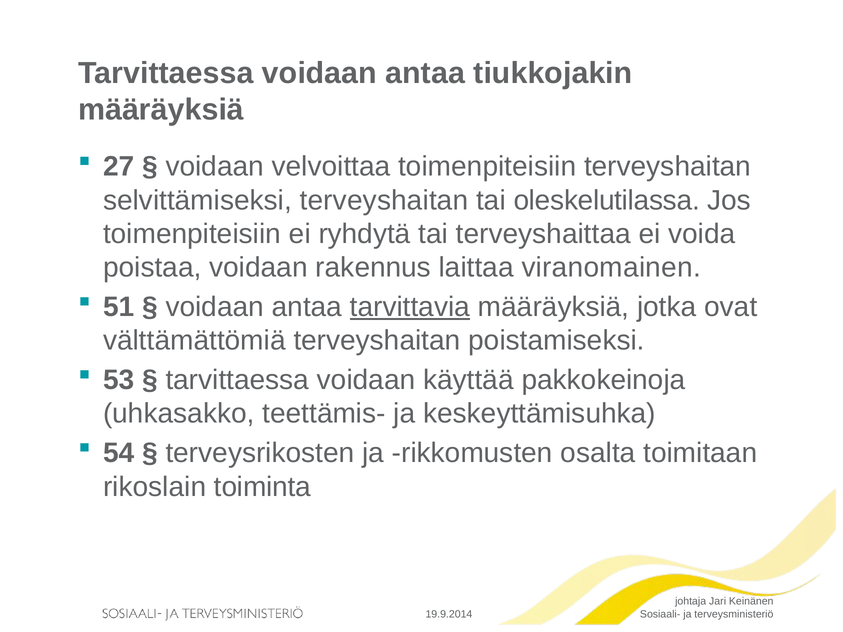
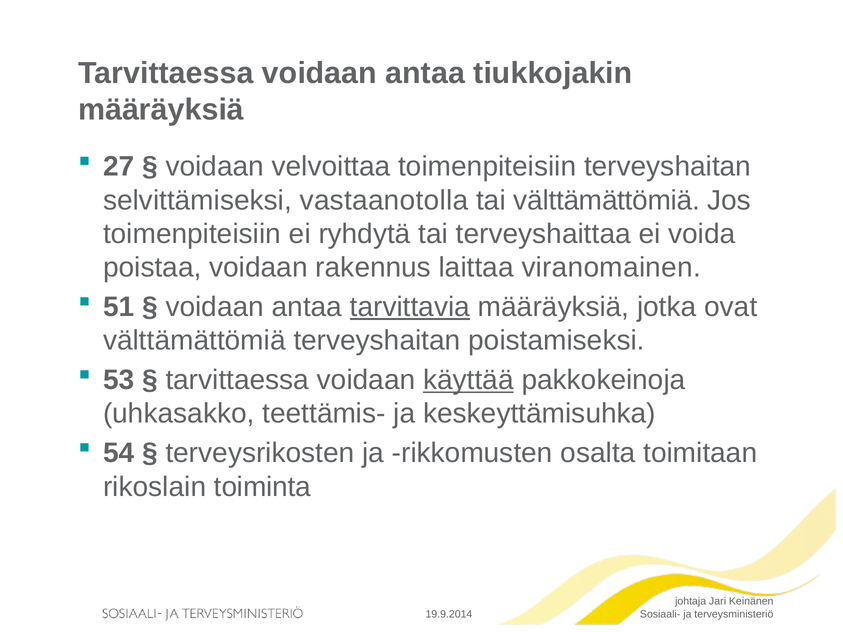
selvittämiseksi terveyshaitan: terveyshaitan -> vastaanotolla
tai oleskelutilassa: oleskelutilassa -> välttämättömiä
käyttää underline: none -> present
